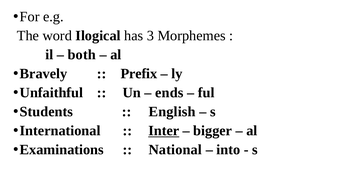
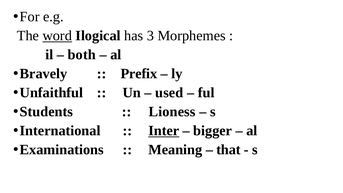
word underline: none -> present
ends: ends -> used
English: English -> Lioness
National: National -> Meaning
into: into -> that
